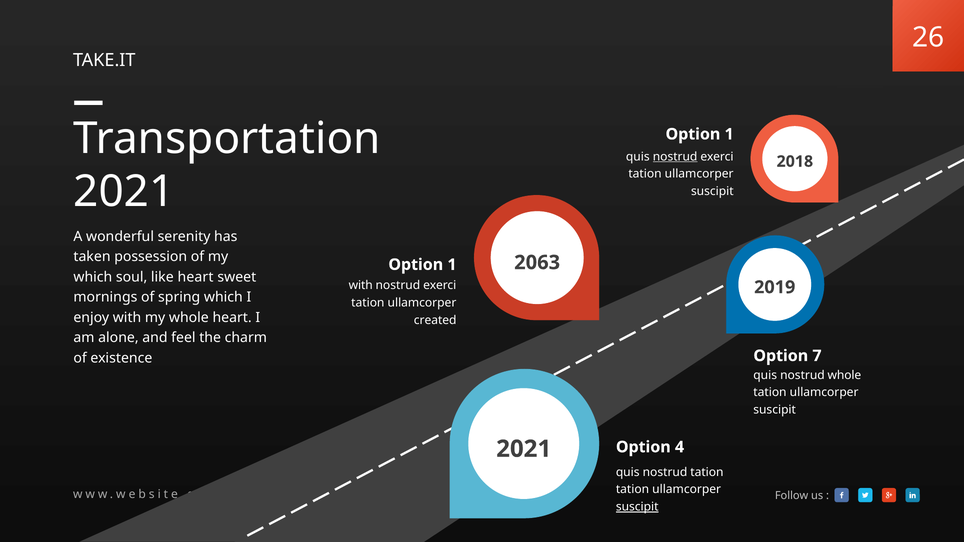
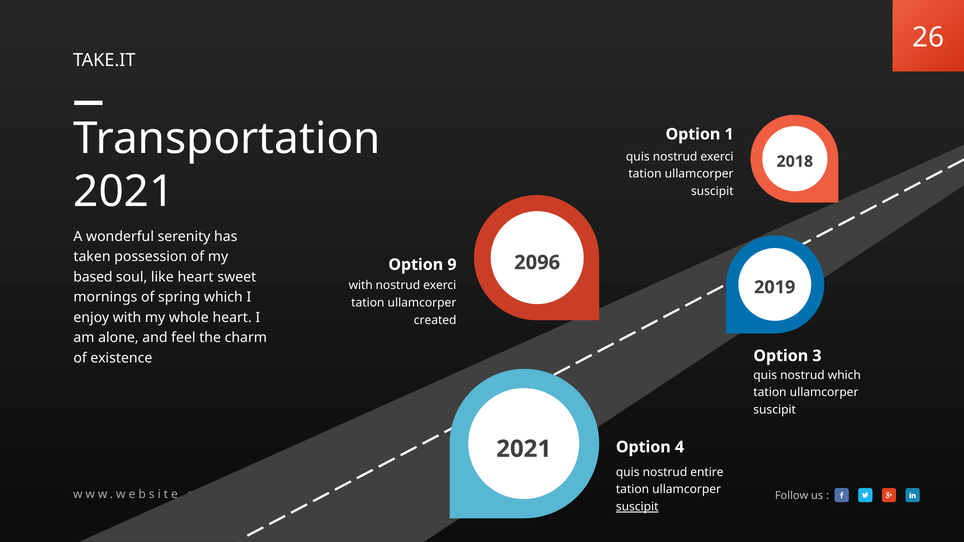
nostrud at (675, 157) underline: present -> none
2063: 2063 -> 2096
1 at (452, 265): 1 -> 9
which at (93, 277): which -> based
7: 7 -> 3
nostrud whole: whole -> which
nostrud tation: tation -> entire
